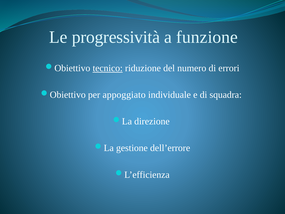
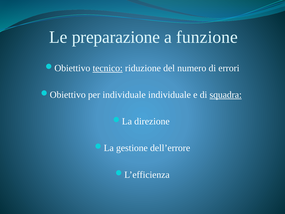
progressività: progressività -> preparazione
per appoggiato: appoggiato -> individuale
squadra underline: none -> present
